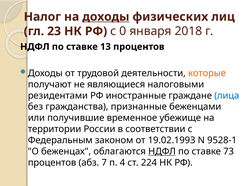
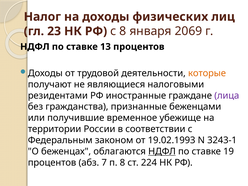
доходы at (106, 17) underline: present -> none
с 0: 0 -> 8
2018: 2018 -> 2069
лица colour: blue -> purple
9528-1: 9528-1 -> 3243-1
73: 73 -> 19
п 4: 4 -> 8
